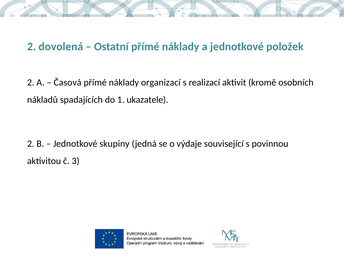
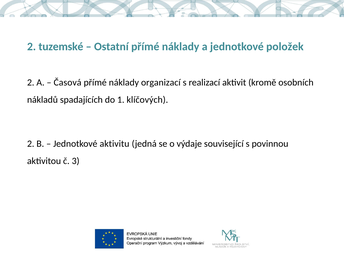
dovolená: dovolená -> tuzemské
ukazatele: ukazatele -> klíčových
skupiny: skupiny -> aktivitu
